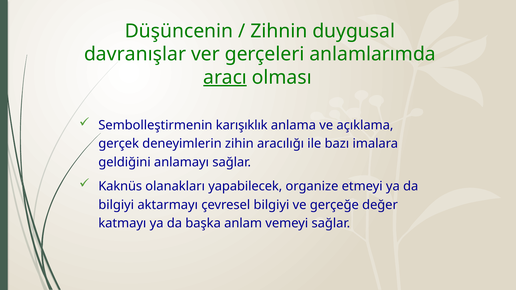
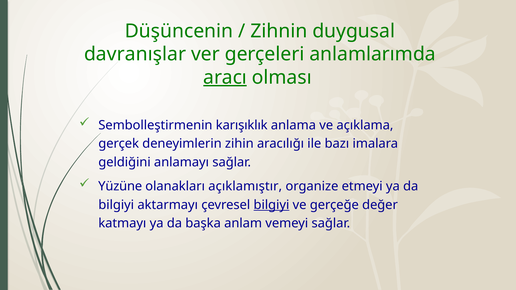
Kaknüs: Kaknüs -> Yüzüne
yapabilecek: yapabilecek -> açıklamıştır
bilgiyi at (271, 205) underline: none -> present
